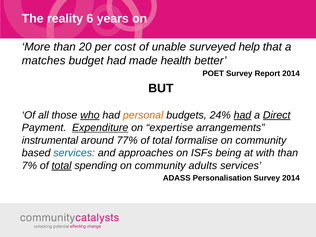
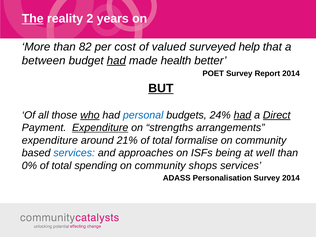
The underline: none -> present
6: 6 -> 2
20: 20 -> 82
unable: unable -> valued
matches: matches -> between
had at (116, 60) underline: none -> present
BUT underline: none -> present
personal colour: orange -> blue
expertise: expertise -> strengths
instrumental at (50, 140): instrumental -> expenditure
77%: 77% -> 21%
with: with -> well
7%: 7% -> 0%
total at (62, 166) underline: present -> none
adults: adults -> shops
